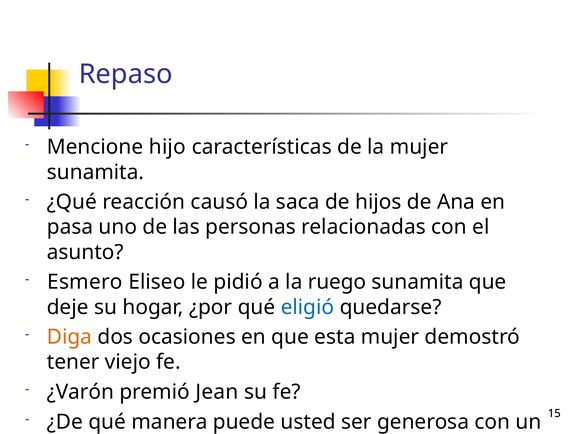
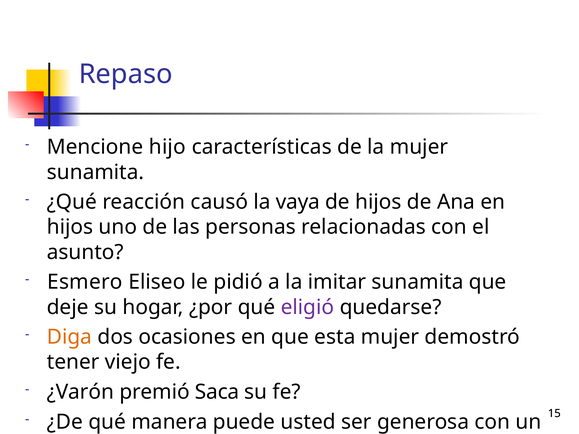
saca: saca -> vaya
pasa at (70, 227): pasa -> hijos
ruego: ruego -> imitar
eligió colour: blue -> purple
Jean: Jean -> Saca
